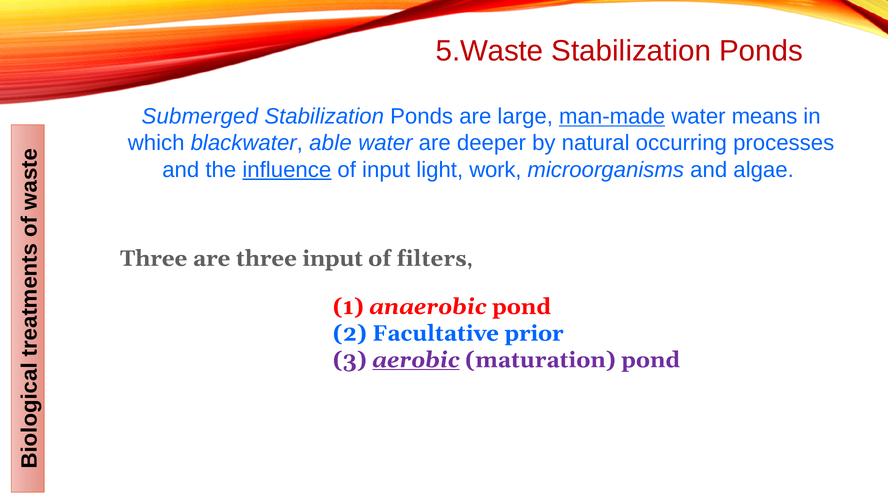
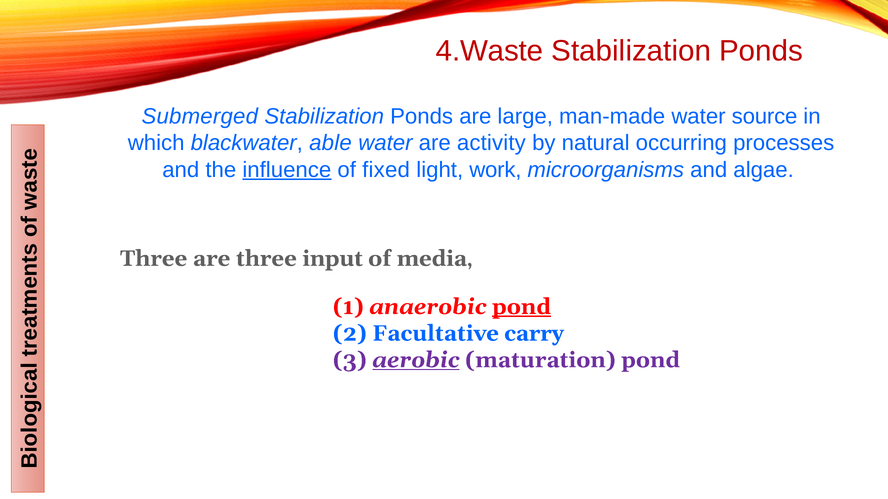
5.Waste: 5.Waste -> 4.Waste
man-made underline: present -> none
means: means -> source
deeper: deeper -> activity
of input: input -> fixed
filters: filters -> media
pond at (522, 307) underline: none -> present
prior: prior -> carry
